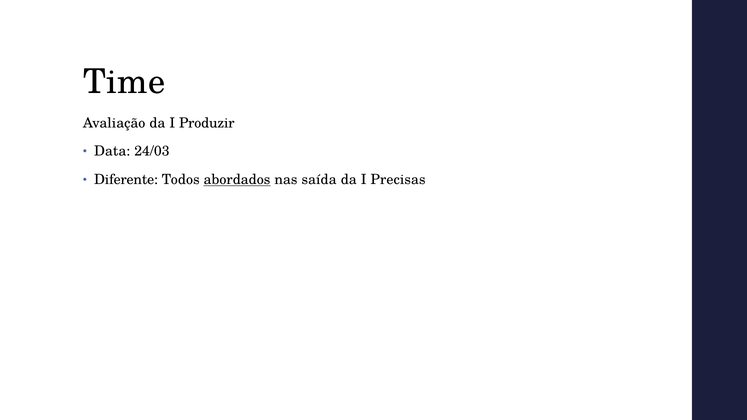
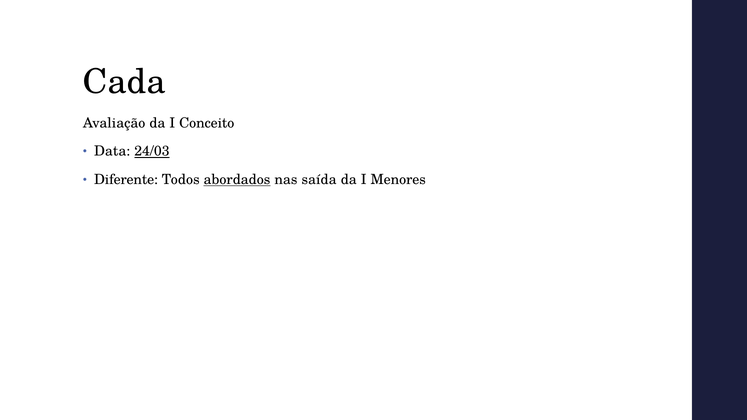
Time: Time -> Cada
Produzir: Produzir -> Conceito
24/03 underline: none -> present
Precisas: Precisas -> Menores
